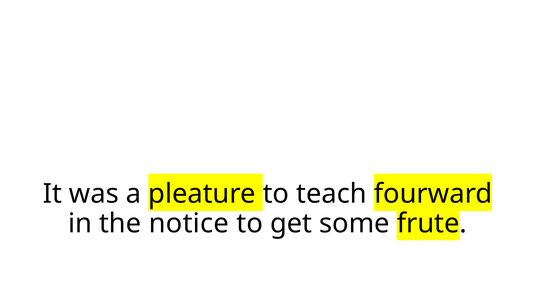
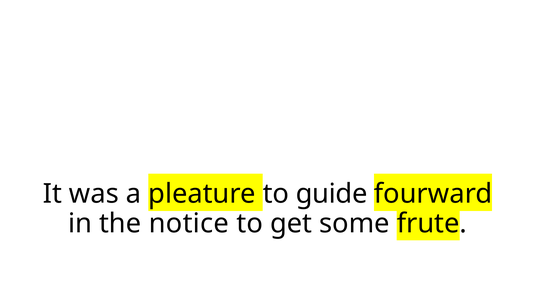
teach: teach -> guide
